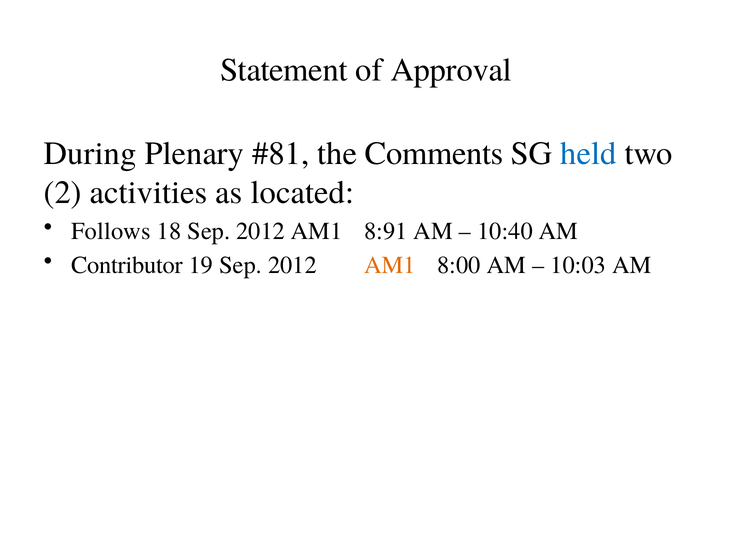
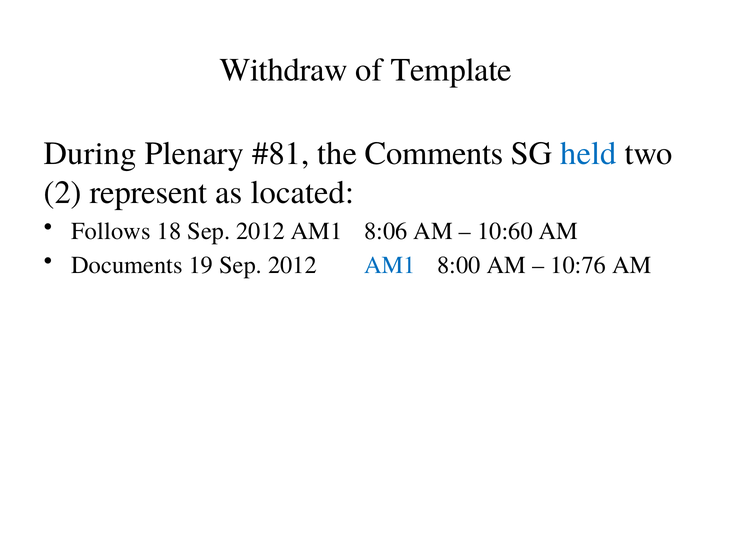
Statement: Statement -> Withdraw
Approval: Approval -> Template
activities: activities -> represent
8:91: 8:91 -> 8:06
10:40: 10:40 -> 10:60
Contributor: Contributor -> Documents
AM1 colour: orange -> blue
10:03: 10:03 -> 10:76
